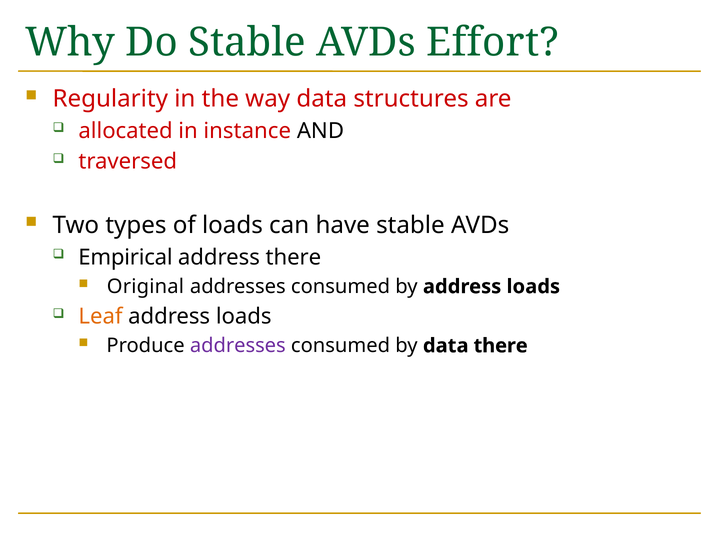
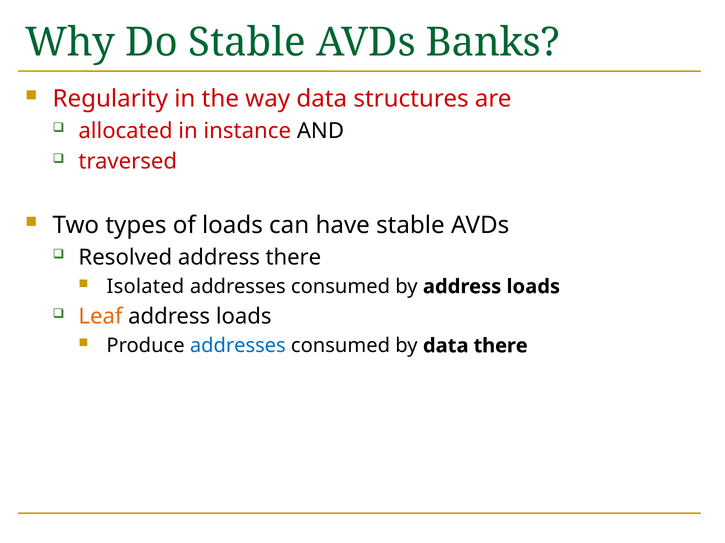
Effort: Effort -> Banks
Empirical: Empirical -> Resolved
Original: Original -> Isolated
addresses at (238, 346) colour: purple -> blue
